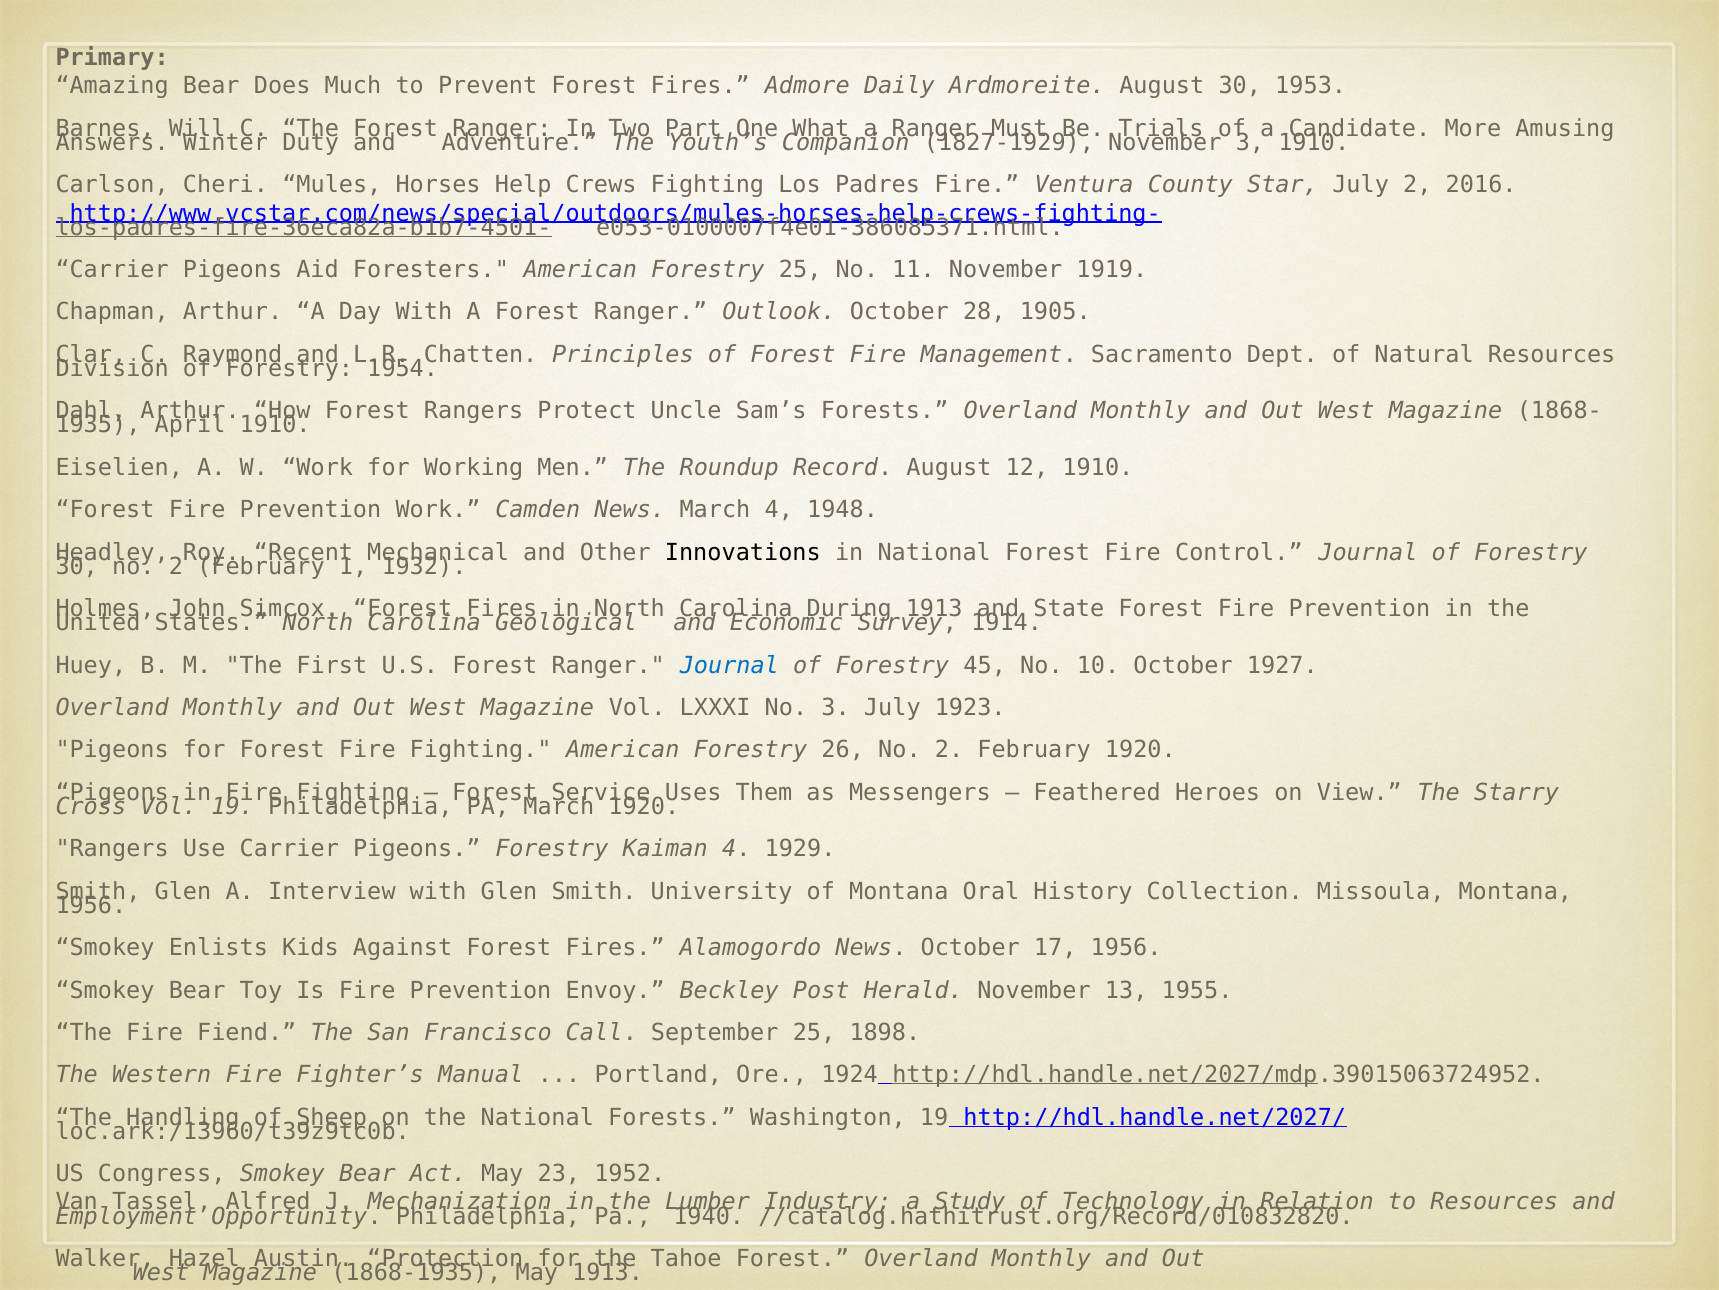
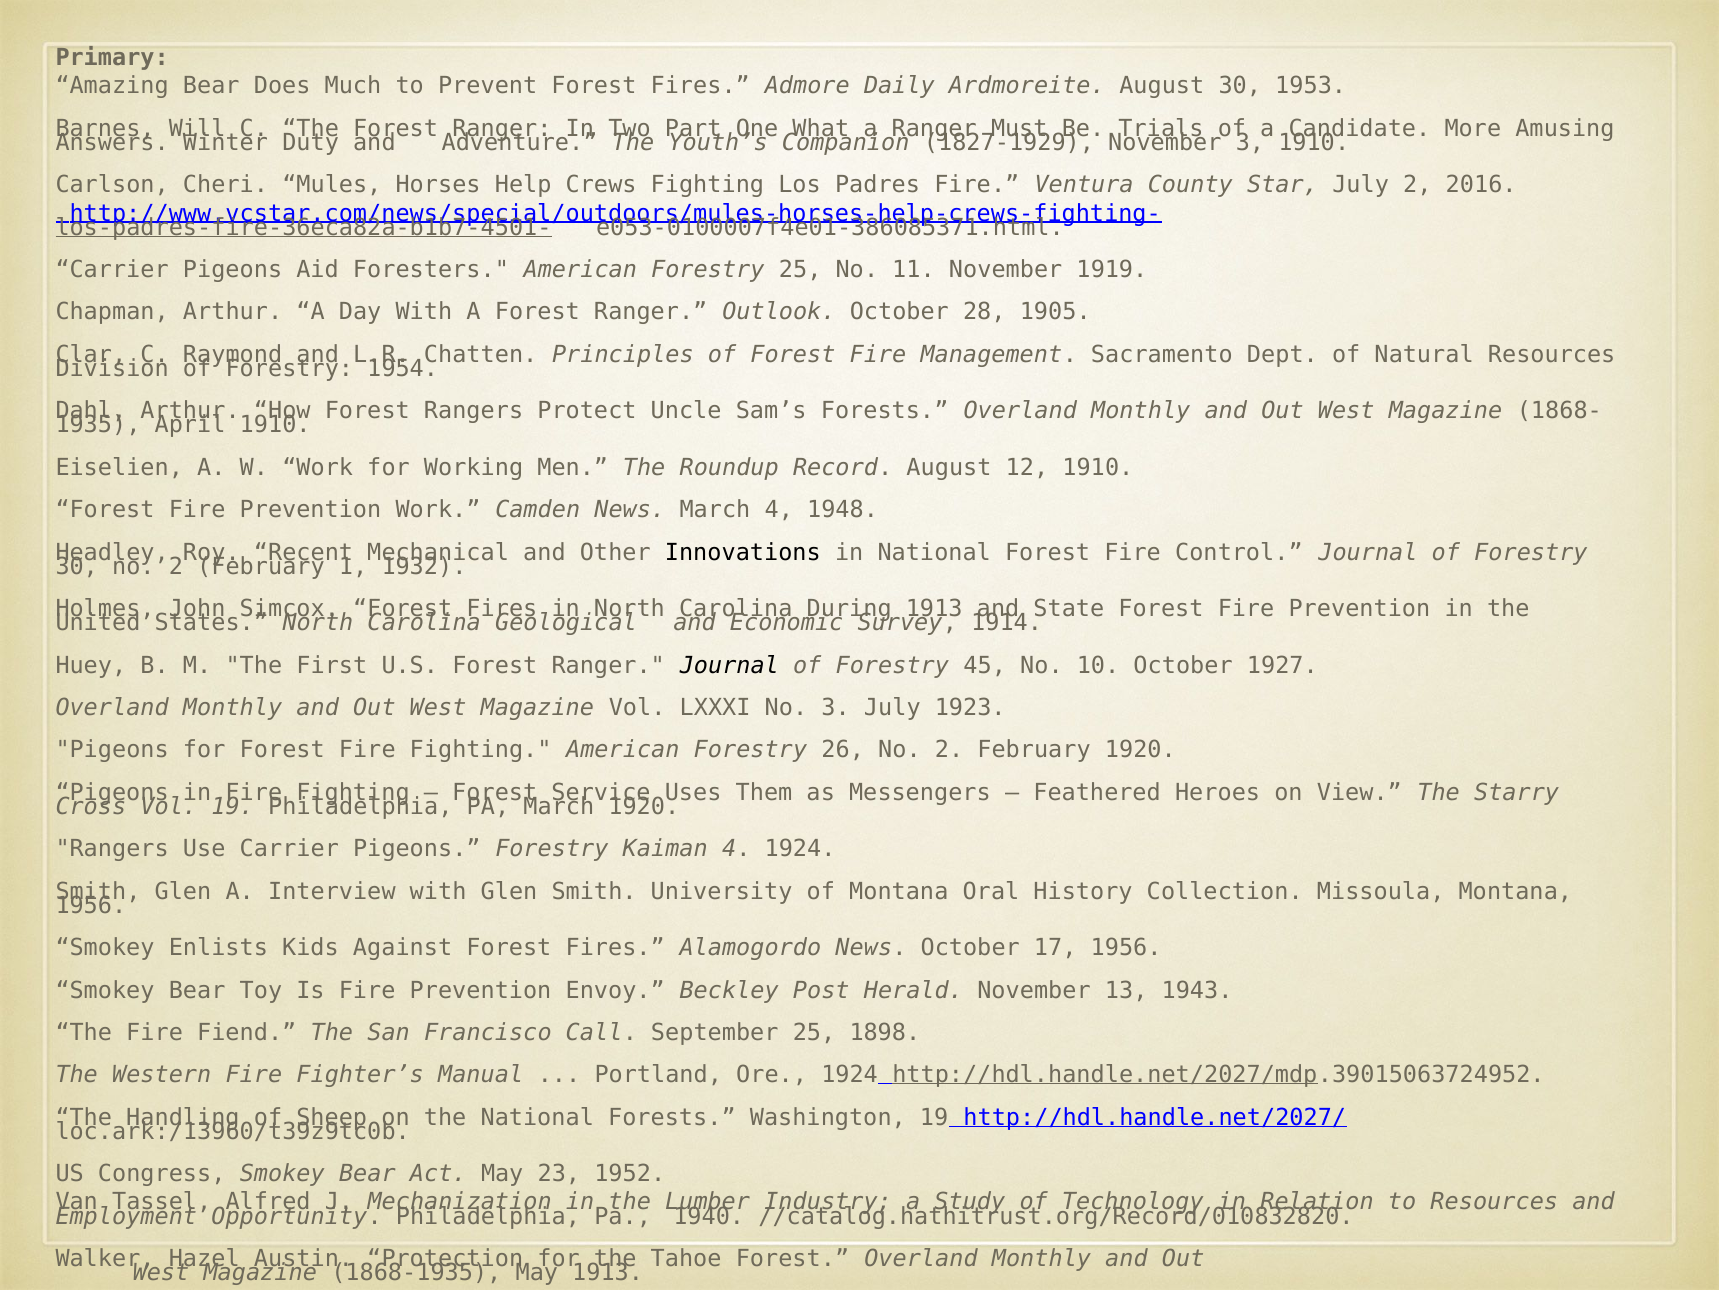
Journal at (729, 665) colour: blue -> black
4 1929: 1929 -> 1924
1955: 1955 -> 1943
